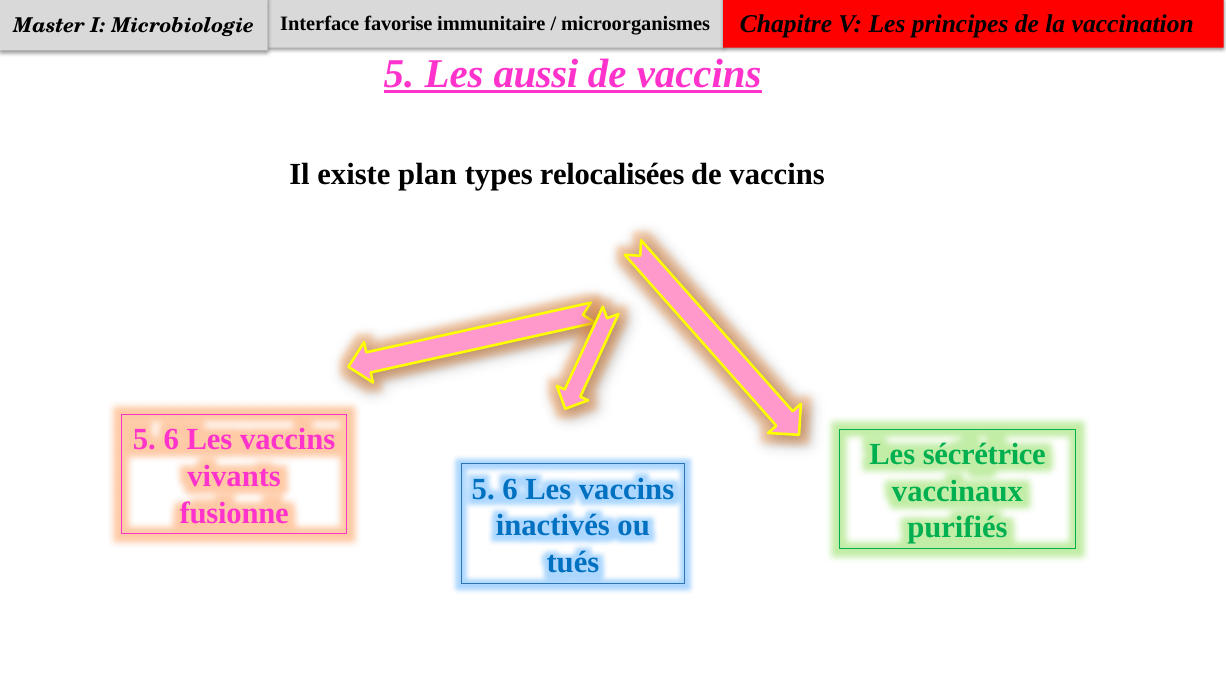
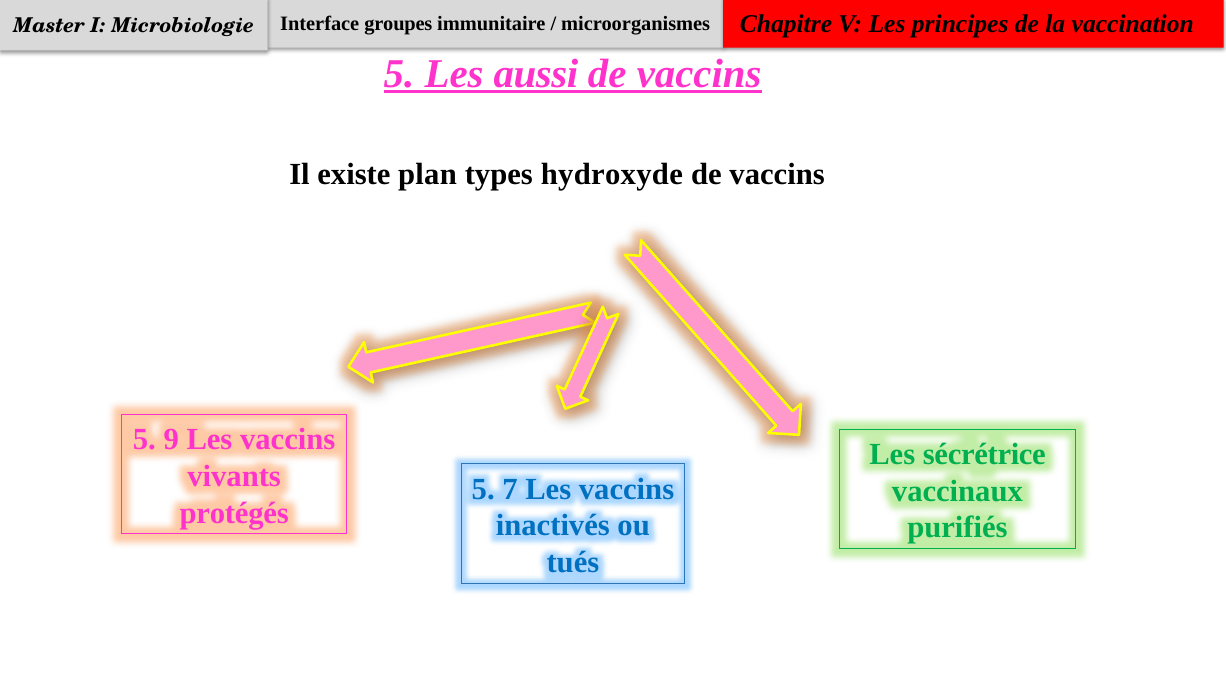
favorise: favorise -> groupes
relocalisées: relocalisées -> hydroxyde
6 at (171, 439): 6 -> 9
6 at (510, 489): 6 -> 7
fusionne: fusionne -> protégés
